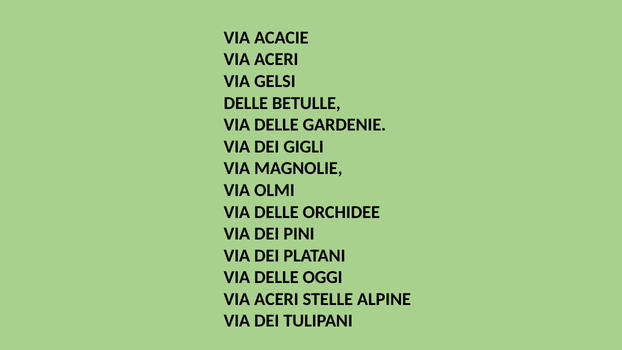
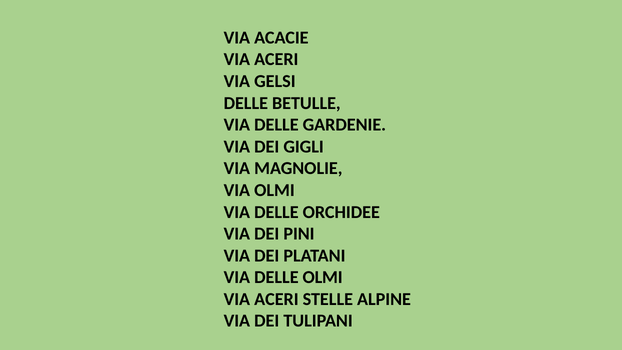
DELLE OGGI: OGGI -> OLMI
